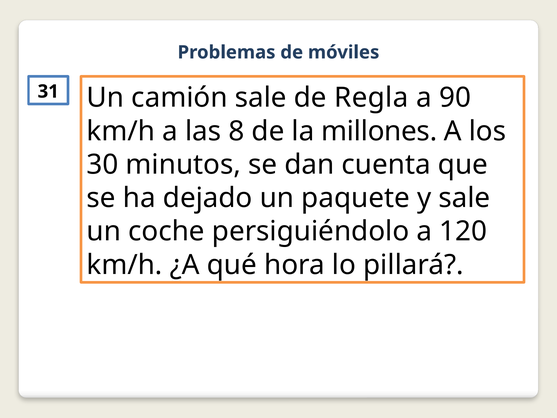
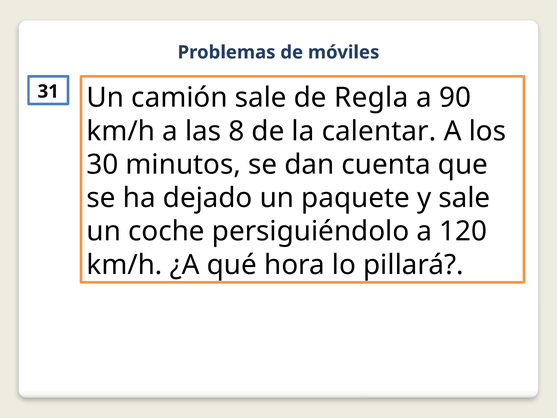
millones: millones -> calentar
